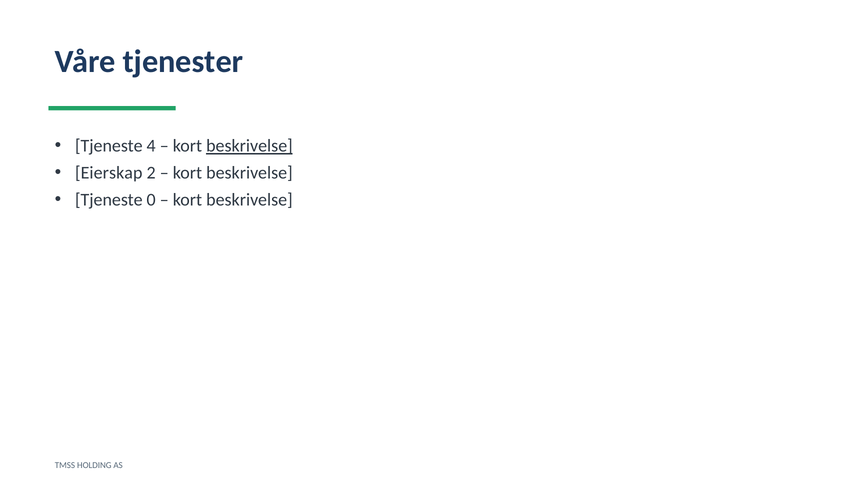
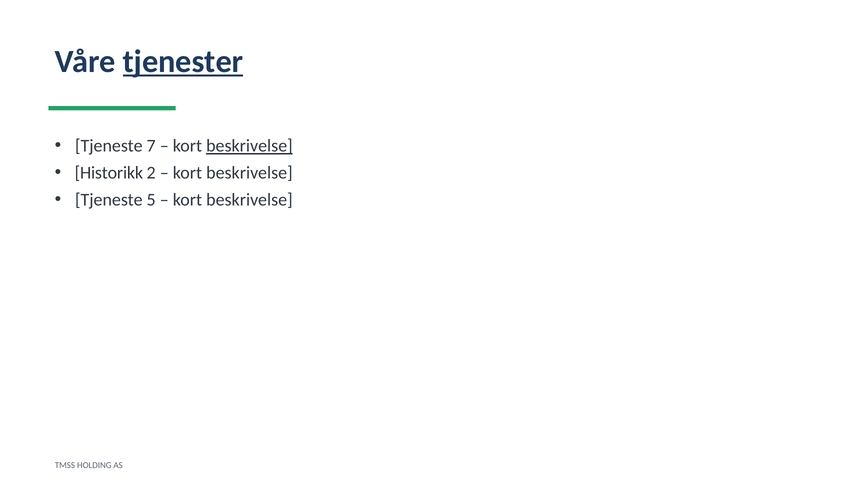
tjenester underline: none -> present
4: 4 -> 7
Eierskap: Eierskap -> Historikk
0: 0 -> 5
